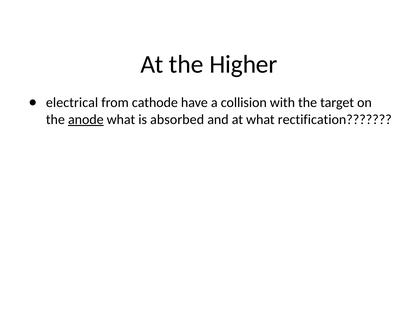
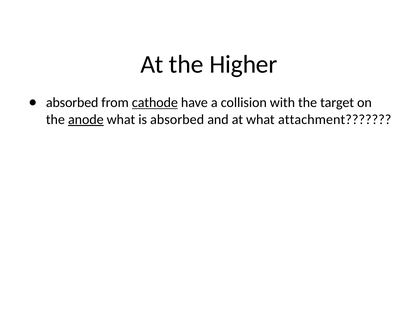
electrical at (72, 103): electrical -> absorbed
cathode underline: none -> present
rectification: rectification -> attachment
